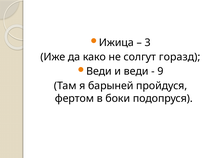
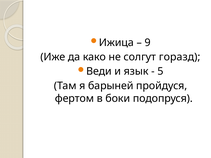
3: 3 -> 9
и веди: веди -> язык
9: 9 -> 5
